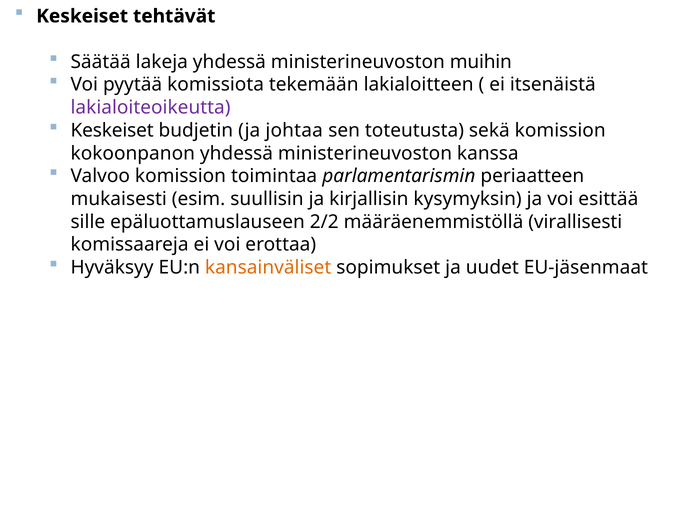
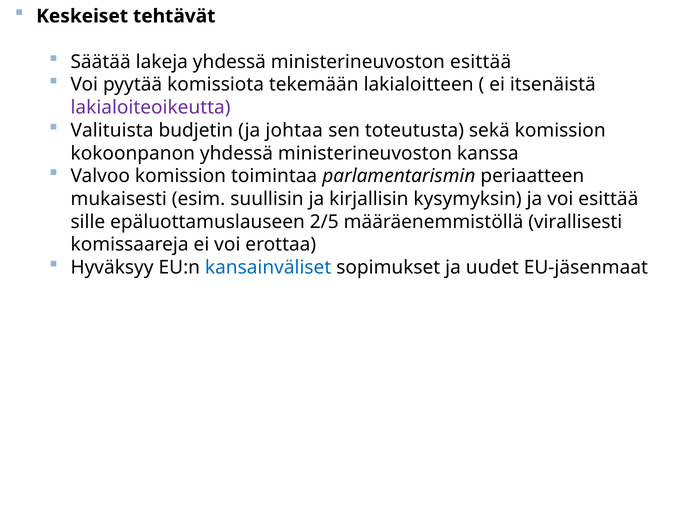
ministerineuvoston muihin: muihin -> esittää
Keskeiset at (112, 131): Keskeiset -> Valituista
2/2: 2/2 -> 2/5
kansainväliset colour: orange -> blue
